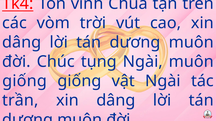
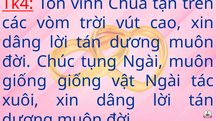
trần: trần -> xuôi
